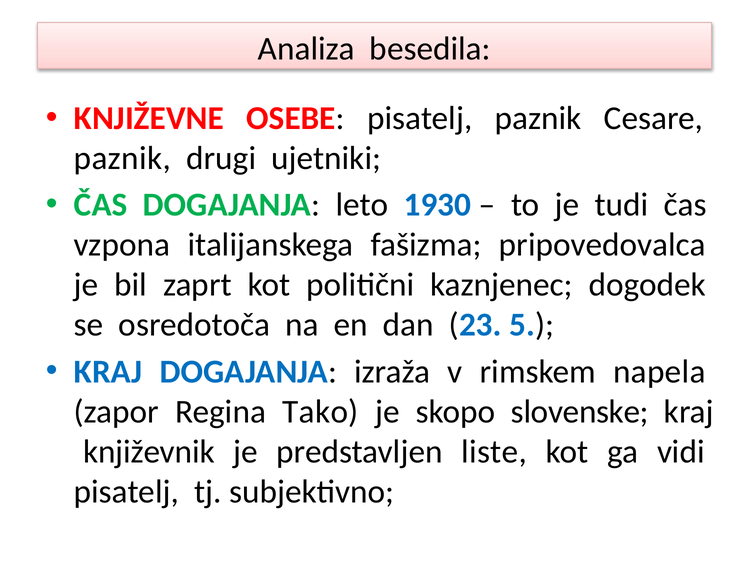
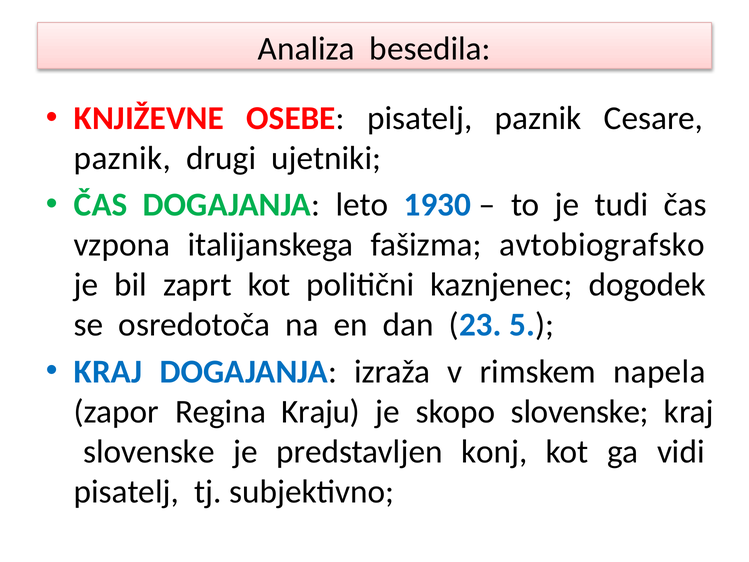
pripovedovalca: pripovedovalca -> avtobiografsko
Tako: Tako -> Kraju
književnik at (149, 451): književnik -> slovenske
liste: liste -> konj
